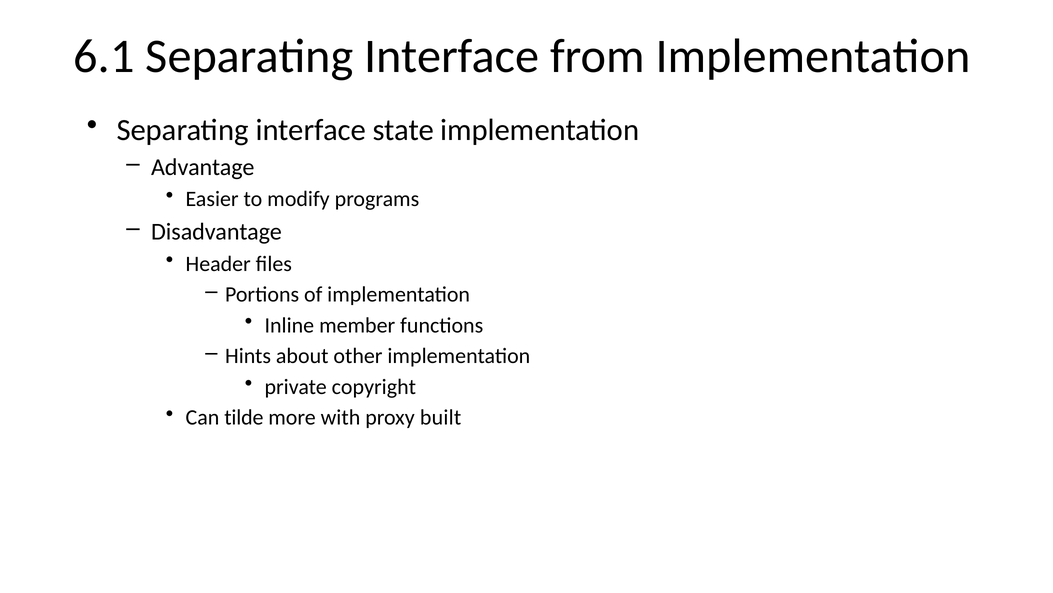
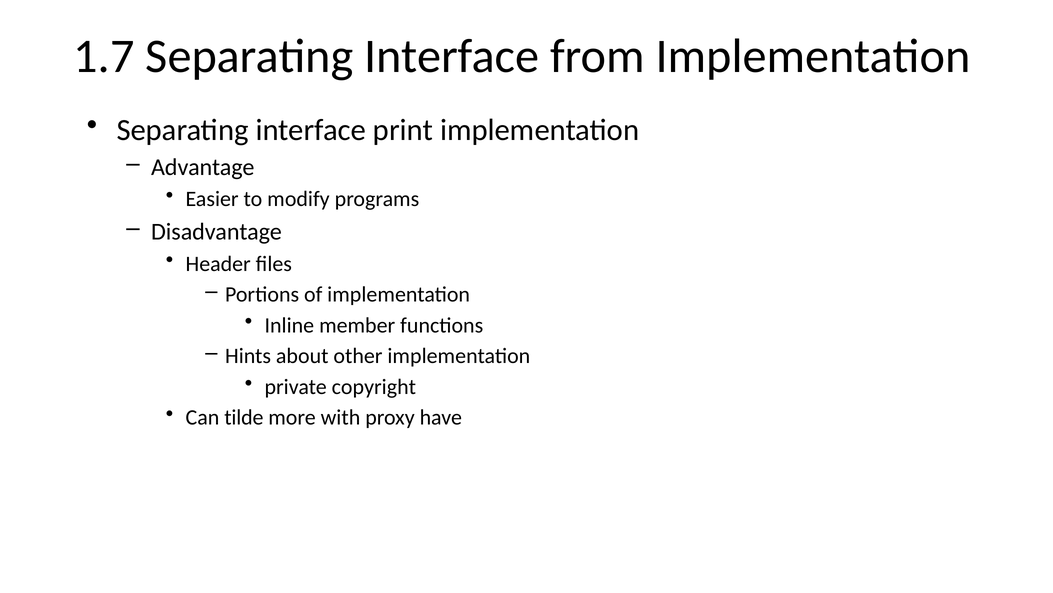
6.1: 6.1 -> 1.7
state: state -> print
built: built -> have
